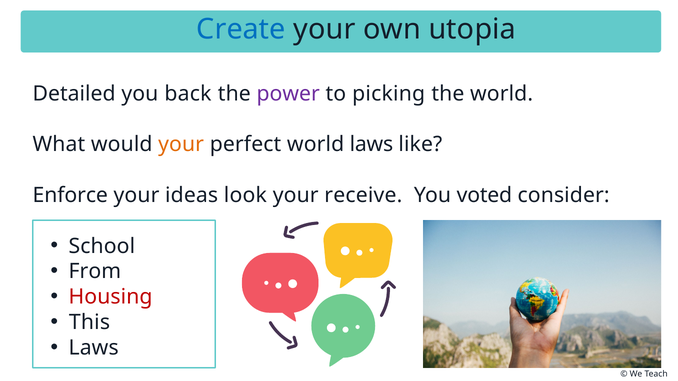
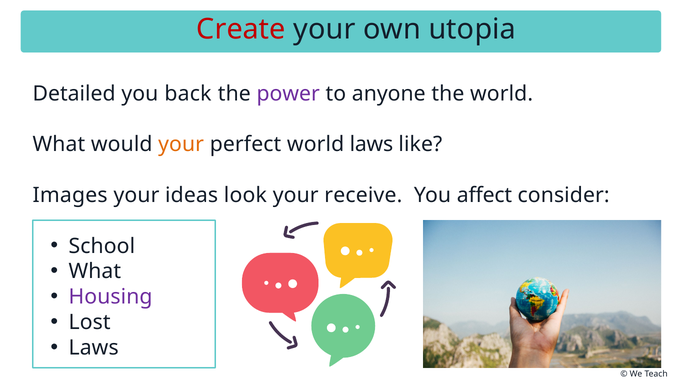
Create colour: blue -> red
picking: picking -> anyone
Enforce: Enforce -> Images
voted: voted -> affect
From at (95, 272): From -> What
Housing colour: red -> purple
This: This -> Lost
